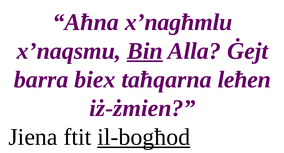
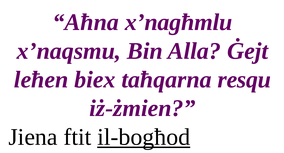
Bin underline: present -> none
barra: barra -> leħen
leħen: leħen -> resqu
